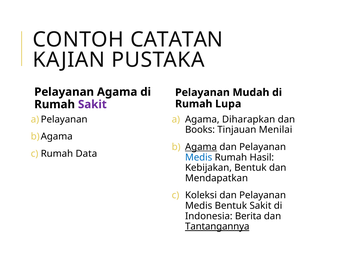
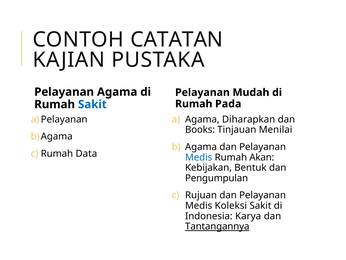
Lupa: Lupa -> Pada
Sakit at (92, 104) colour: purple -> blue
Agama at (201, 147) underline: present -> none
Hasil: Hasil -> Akan
Mendapatkan: Mendapatkan -> Pengumpulan
Koleksi: Koleksi -> Rujuan
Medis Bentuk: Bentuk -> Koleksi
Berita: Berita -> Karya
